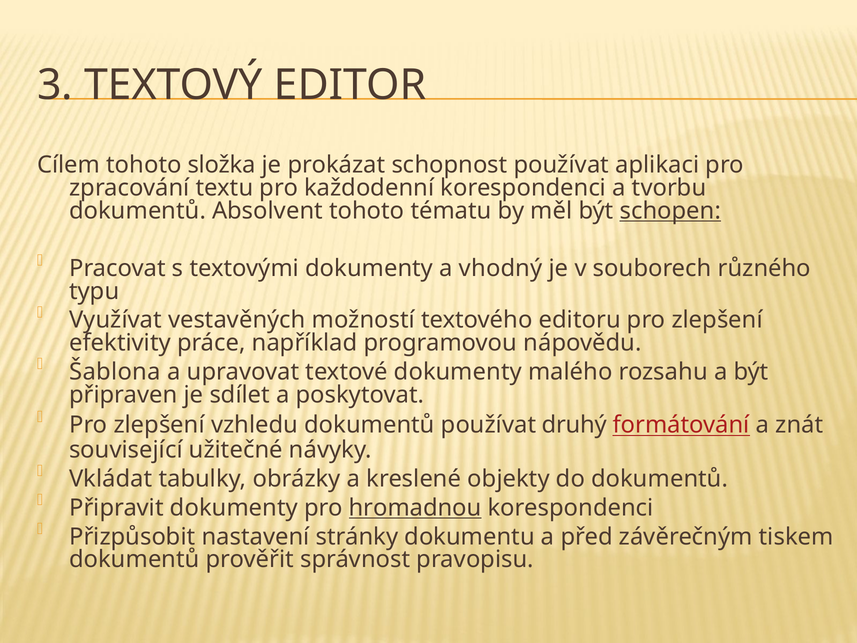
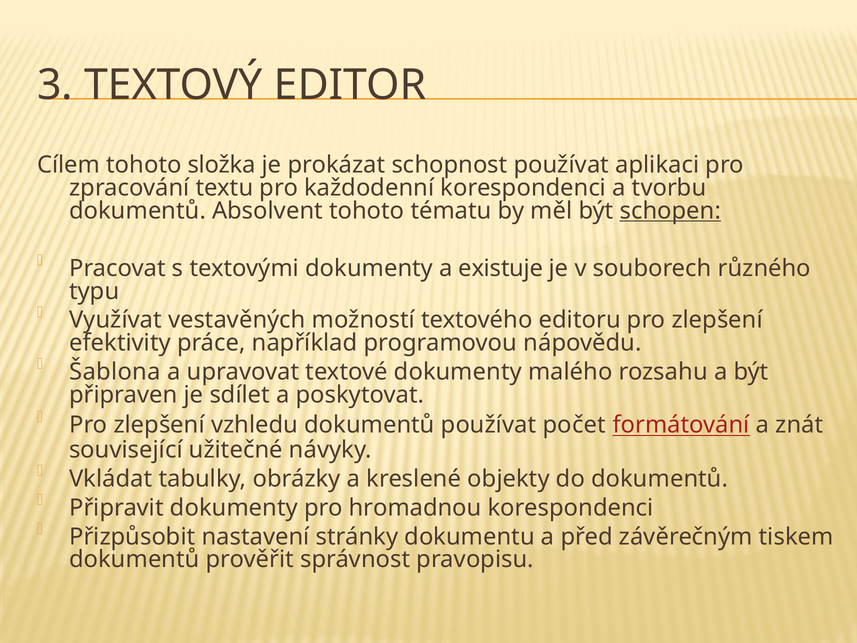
vhodný: vhodný -> existuje
druhý: druhý -> počet
hromadnou underline: present -> none
